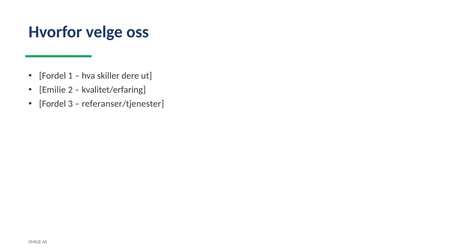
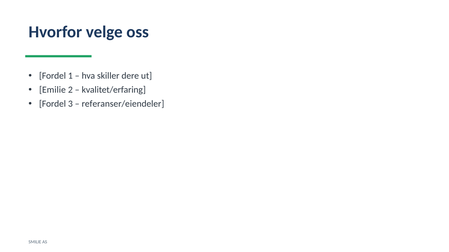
referanser/tjenester: referanser/tjenester -> referanser/eiendeler
